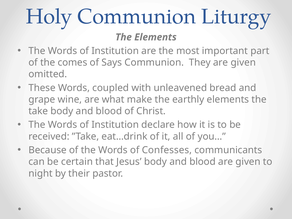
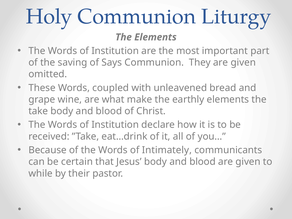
comes: comes -> saving
Confesses: Confesses -> Intimately
night: night -> while
